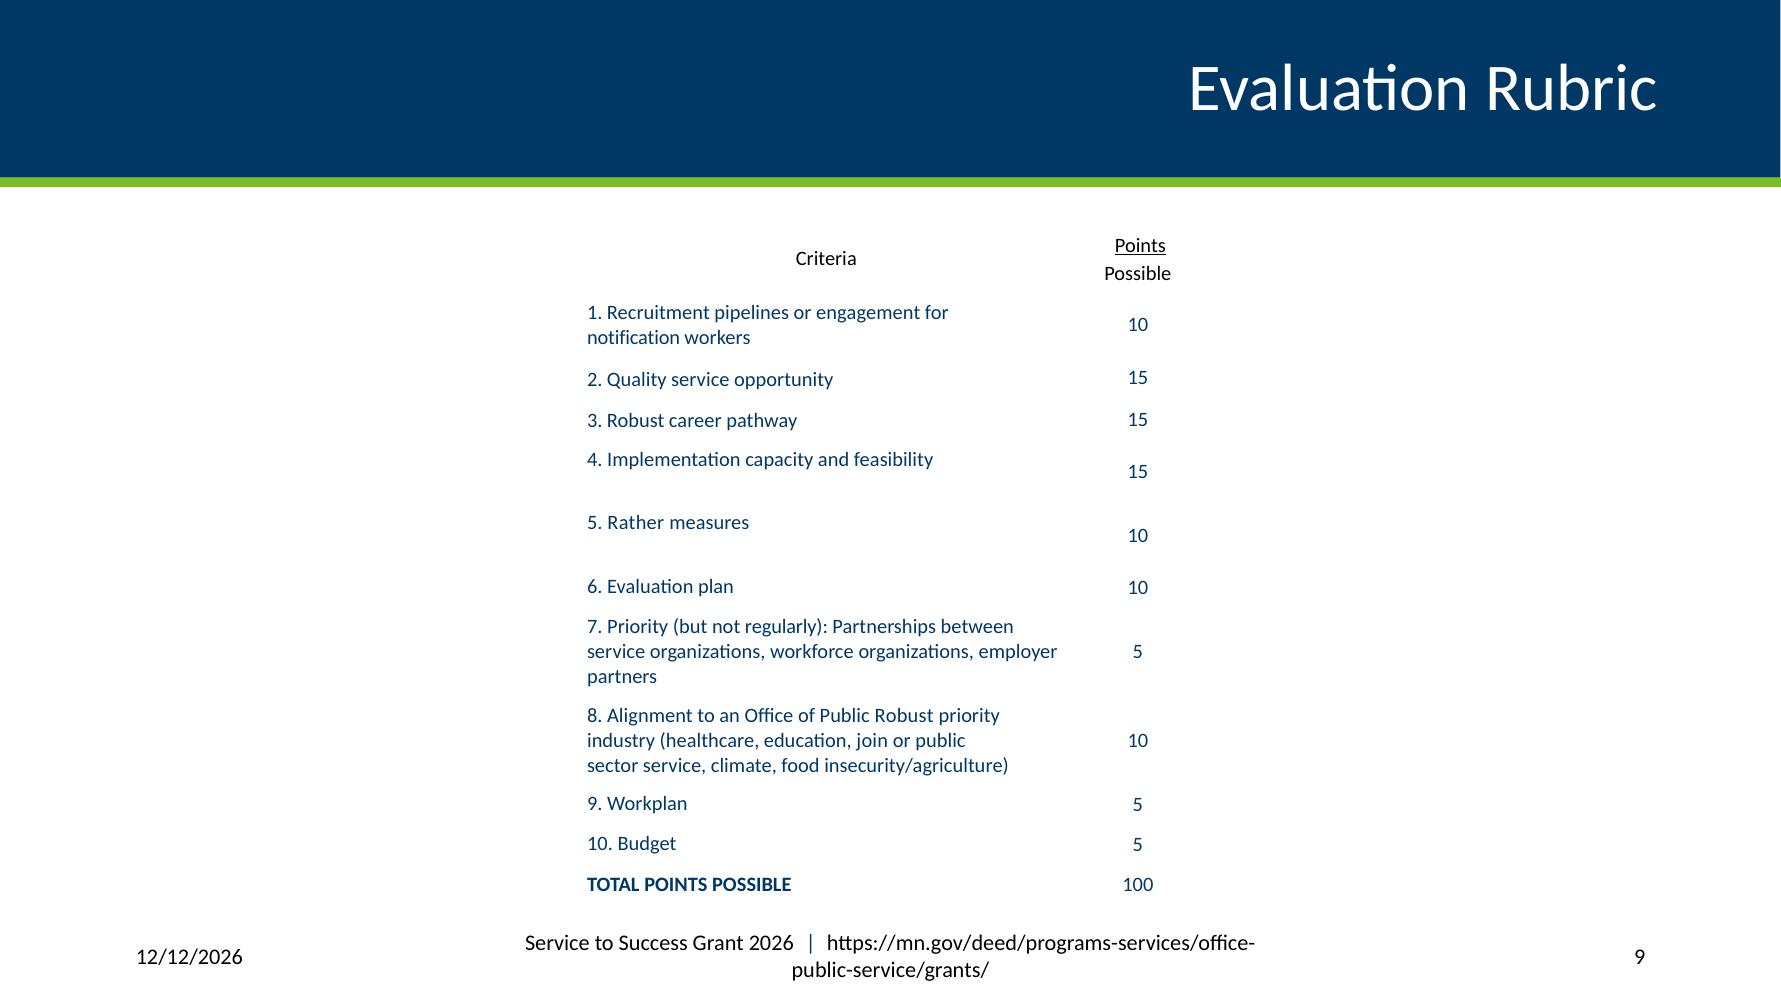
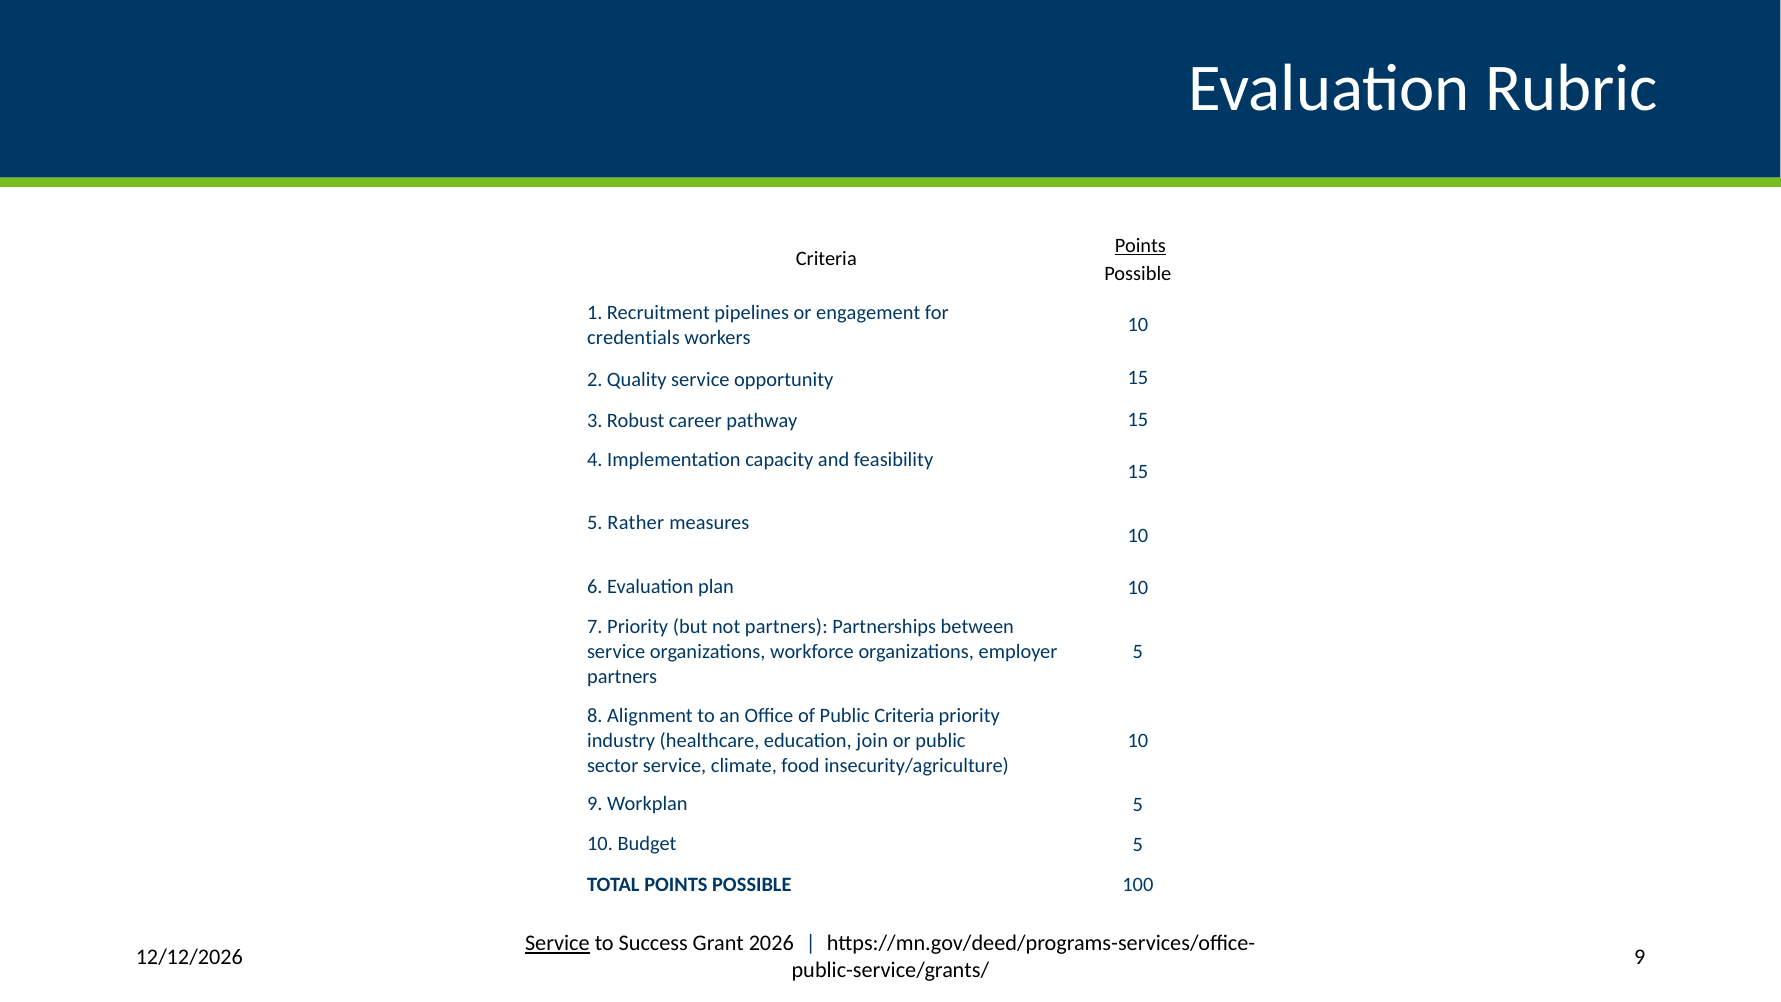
notification: notification -> credentials
not regularly: regularly -> partners
Public Robust: Robust -> Criteria
Service at (557, 943) underline: none -> present
